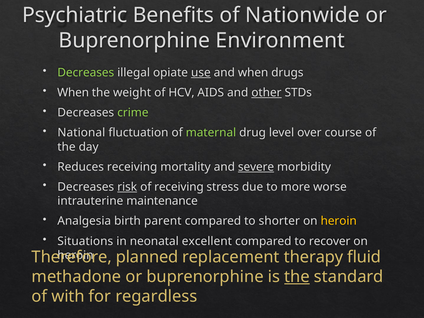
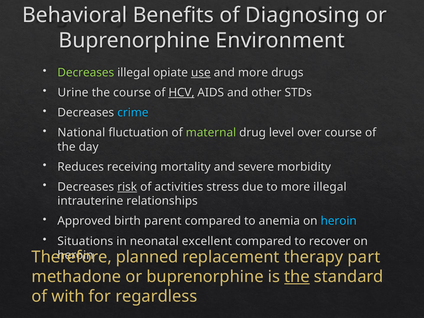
Psychiatric: Psychiatric -> Behavioral
Nationwide: Nationwide -> Diagnosing
and when: when -> more
When at (73, 93): When -> Urine
the weight: weight -> course
HCV underline: none -> present
other underline: present -> none
crime colour: light green -> light blue
severe underline: present -> none
of receiving: receiving -> activities
more worse: worse -> illegal
maintenance: maintenance -> relationships
Analgesia: Analgesia -> Approved
shorter: shorter -> anemia
heroin at (339, 221) colour: yellow -> light blue
fluid: fluid -> part
